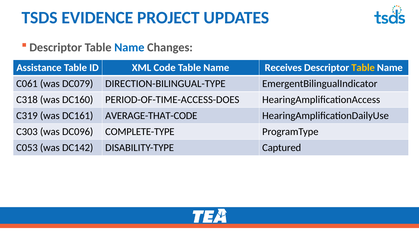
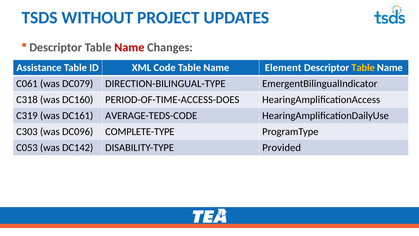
EVIDENCE: EVIDENCE -> WITHOUT
Name at (129, 47) colour: blue -> red
Receives: Receives -> Element
AVERAGE-THAT-CODE: AVERAGE-THAT-CODE -> AVERAGE-TEDS-CODE
Captured: Captured -> Provided
